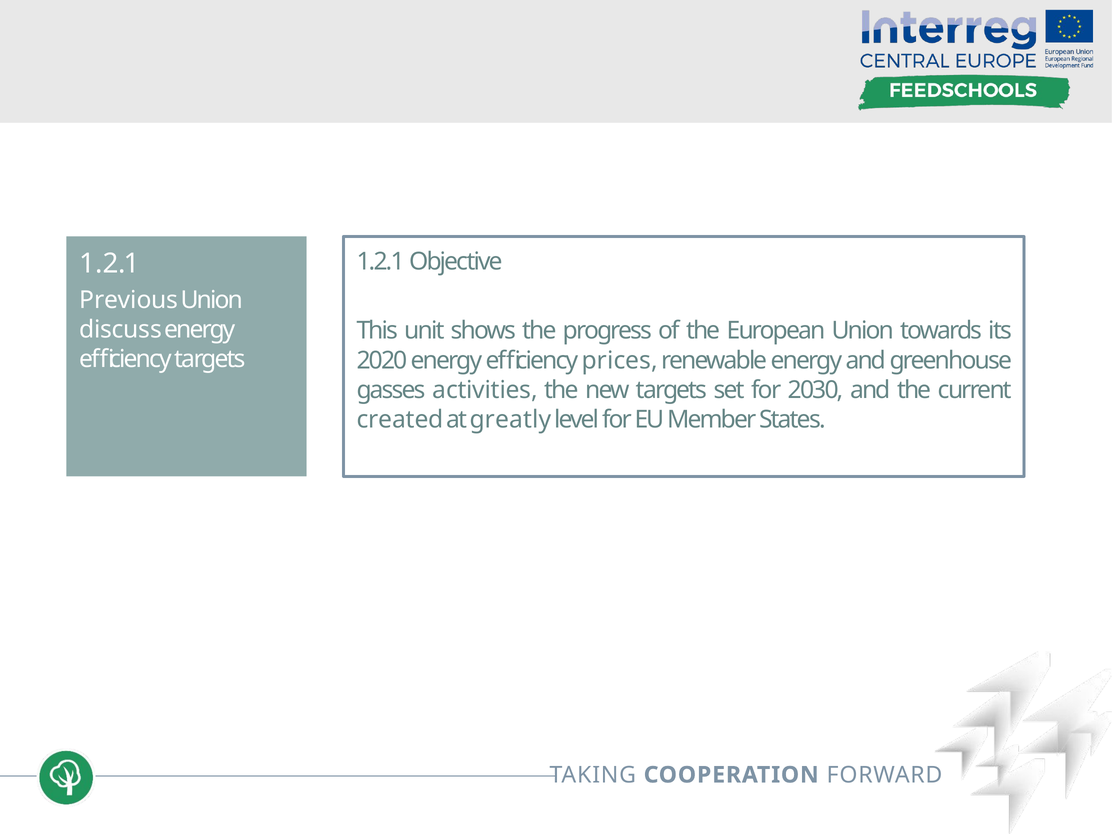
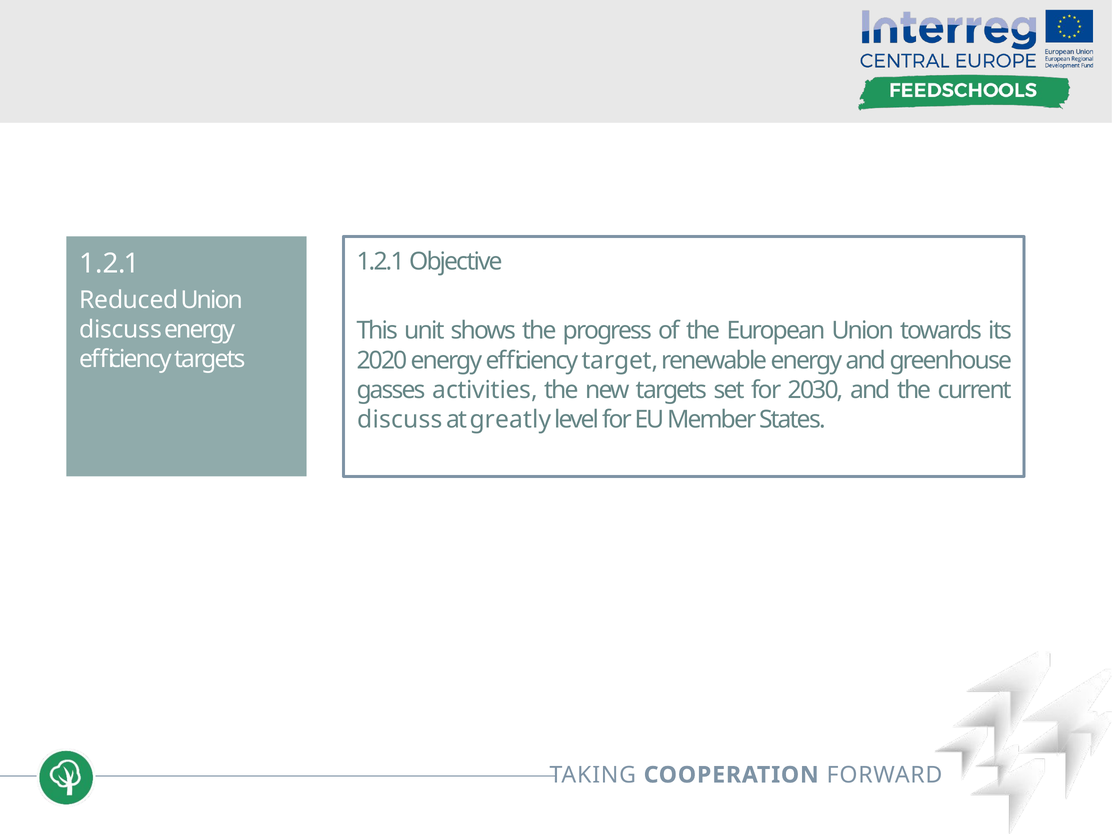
Previous: Previous -> Reduced
prices: prices -> target
created at (400, 420): created -> discuss
